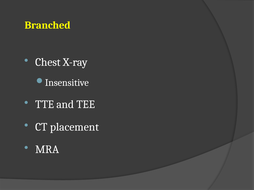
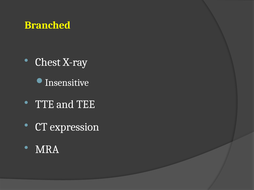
placement: placement -> expression
